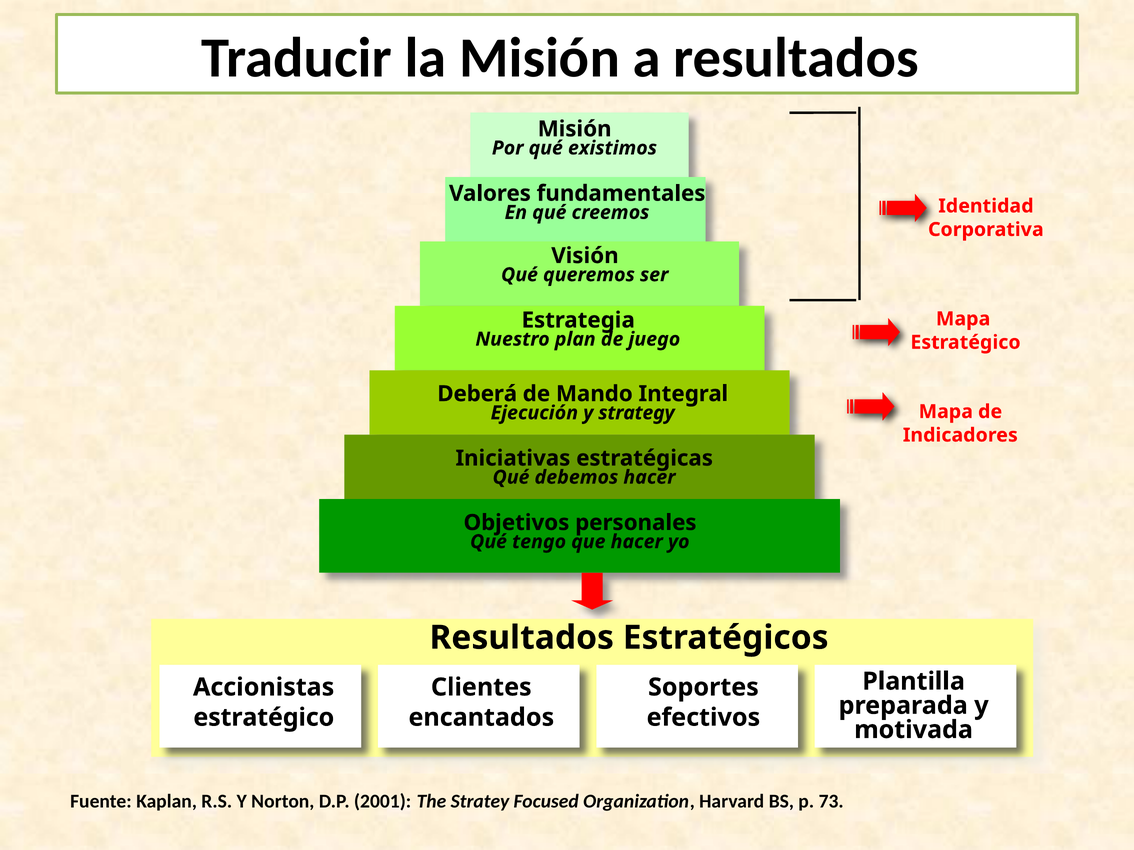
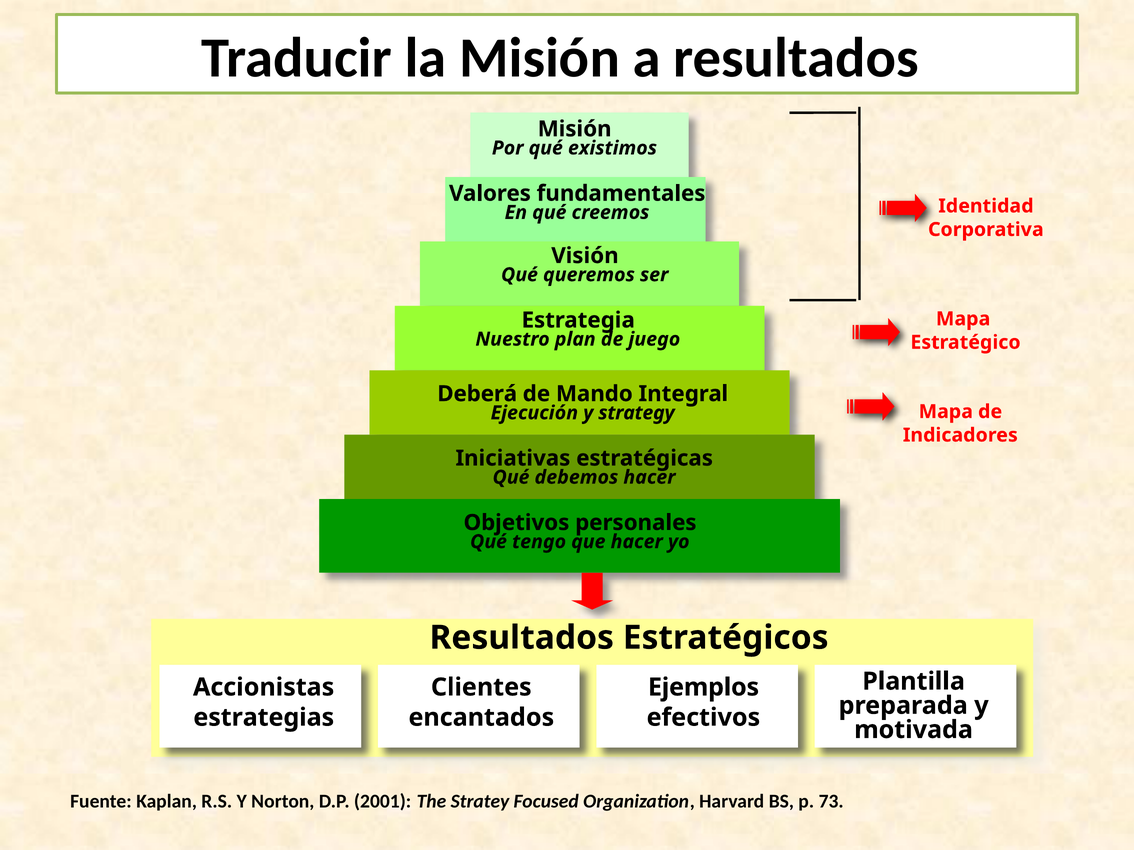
Soportes: Soportes -> Ejemplos
estratégico at (264, 718): estratégico -> estrategias
